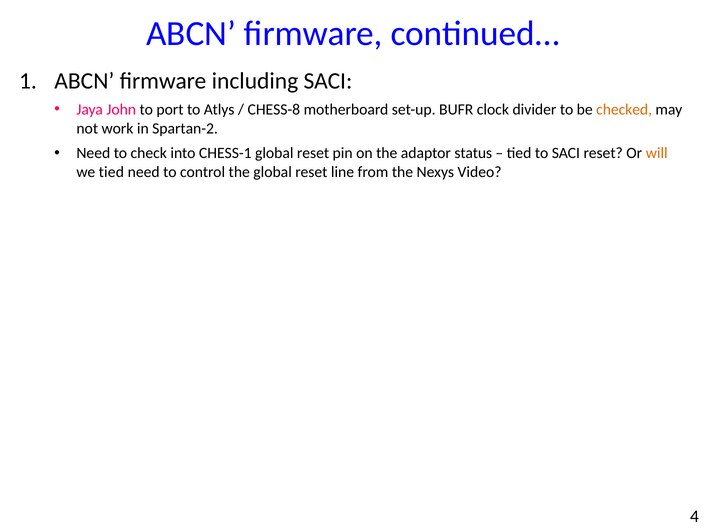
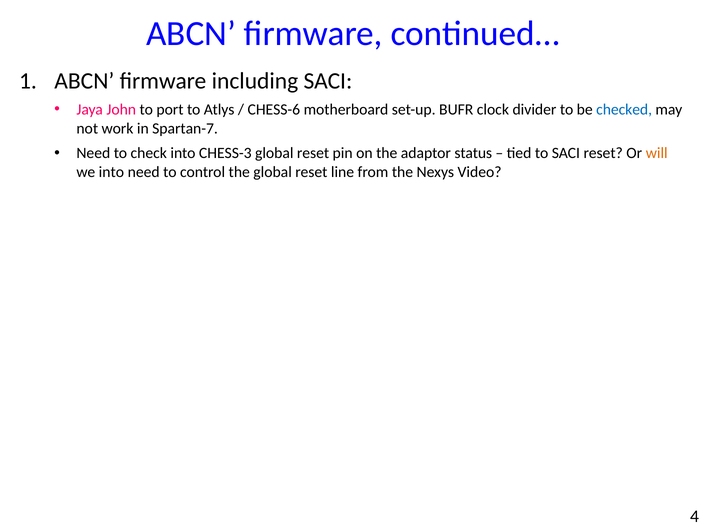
CHESS-8: CHESS-8 -> CHESS-6
checked colour: orange -> blue
Spartan-2: Spartan-2 -> Spartan-7
CHESS-1: CHESS-1 -> CHESS-3
we tied: tied -> into
